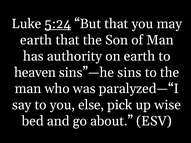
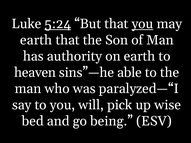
you at (142, 24) underline: none -> present
sins: sins -> able
else: else -> will
about: about -> being
